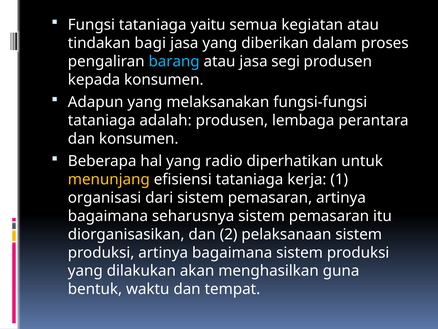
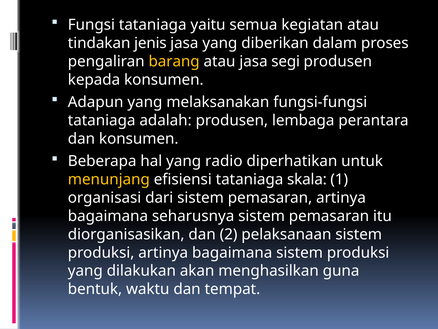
bagi: bagi -> jenis
barang colour: light blue -> yellow
kerja: kerja -> skala
